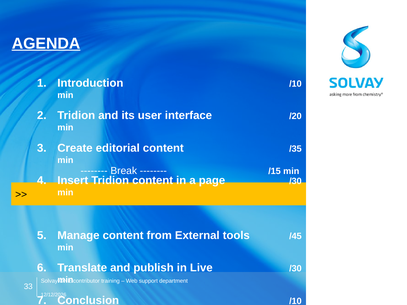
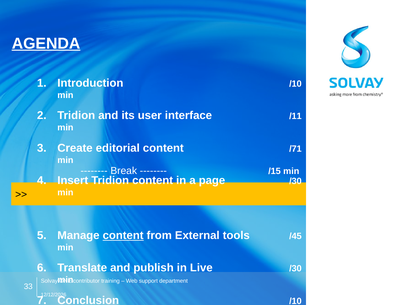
/20: /20 -> /11
/35: /35 -> /71
content at (123, 236) underline: none -> present
